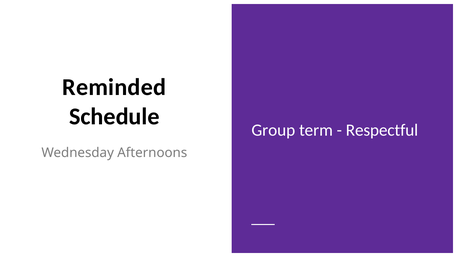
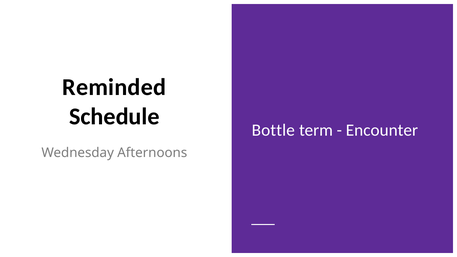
Group: Group -> Bottle
Respectful: Respectful -> Encounter
